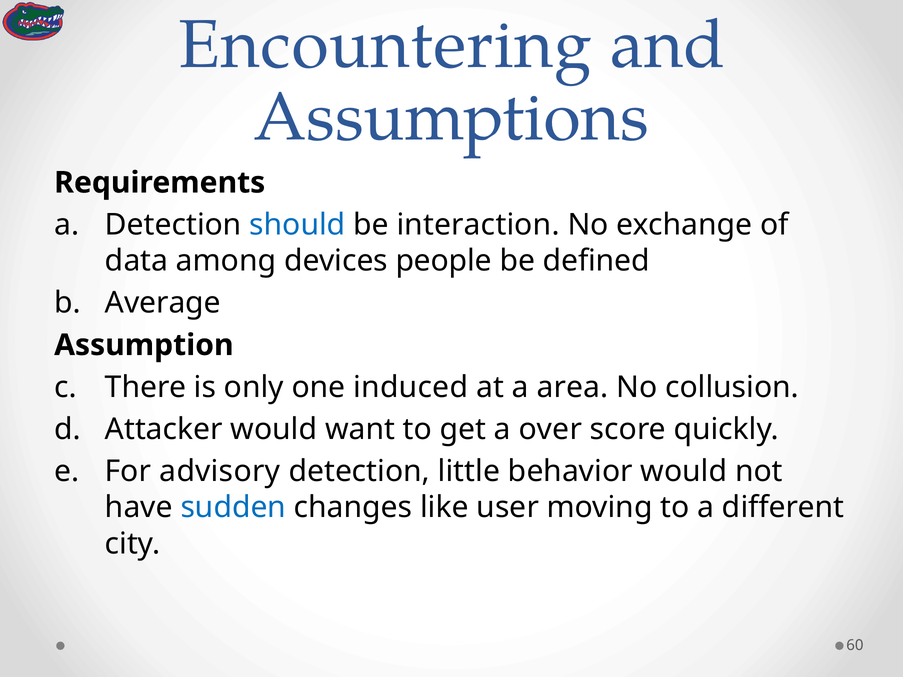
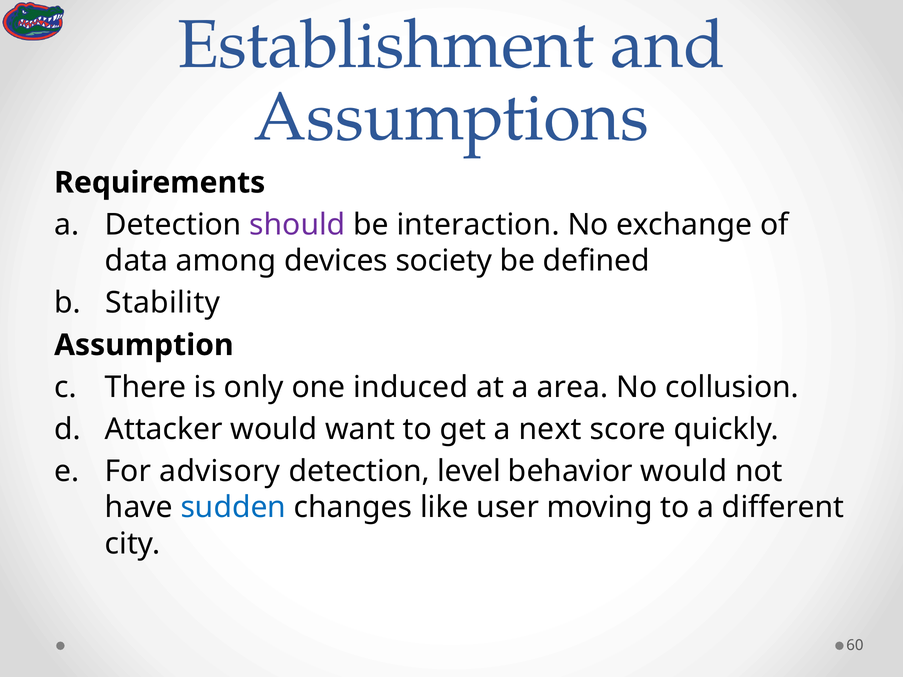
Encountering: Encountering -> Establishment
should colour: blue -> purple
people: people -> society
Average: Average -> Stability
over: over -> next
little: little -> level
